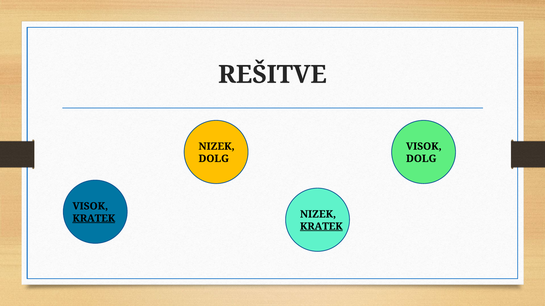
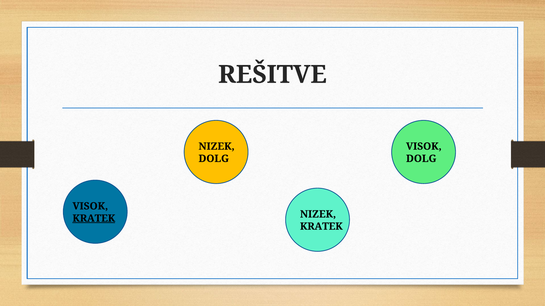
KRATEK at (321, 227) underline: present -> none
